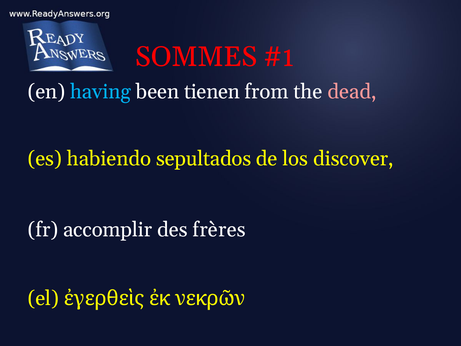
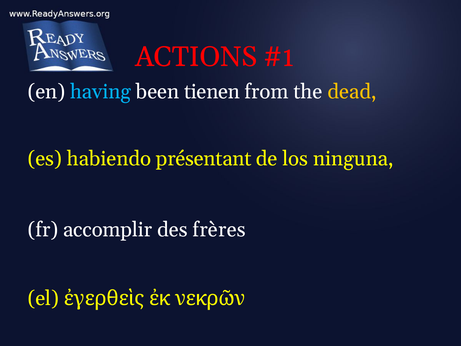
SOMMES: SOMMES -> ACTIONS
dead colour: pink -> yellow
sepultados: sepultados -> présentant
discover: discover -> ninguna
